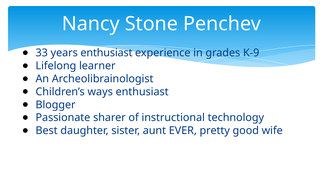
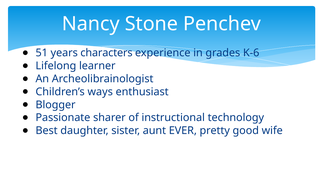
33: 33 -> 51
years enthusiast: enthusiast -> characters
K-9: K-9 -> K-6
